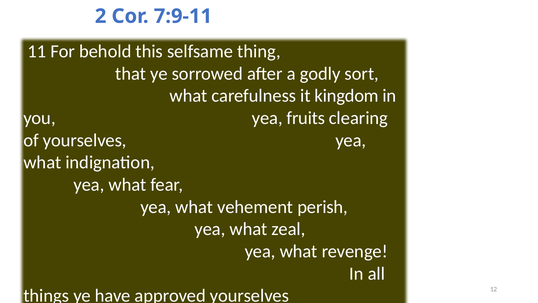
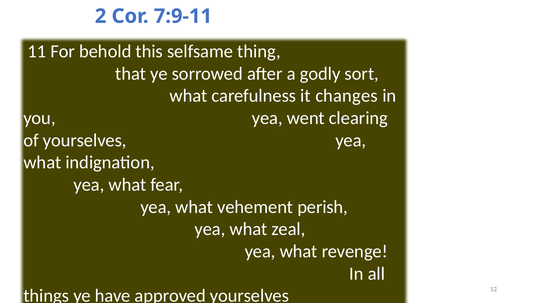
kingdom: kingdom -> changes
fruits: fruits -> went
